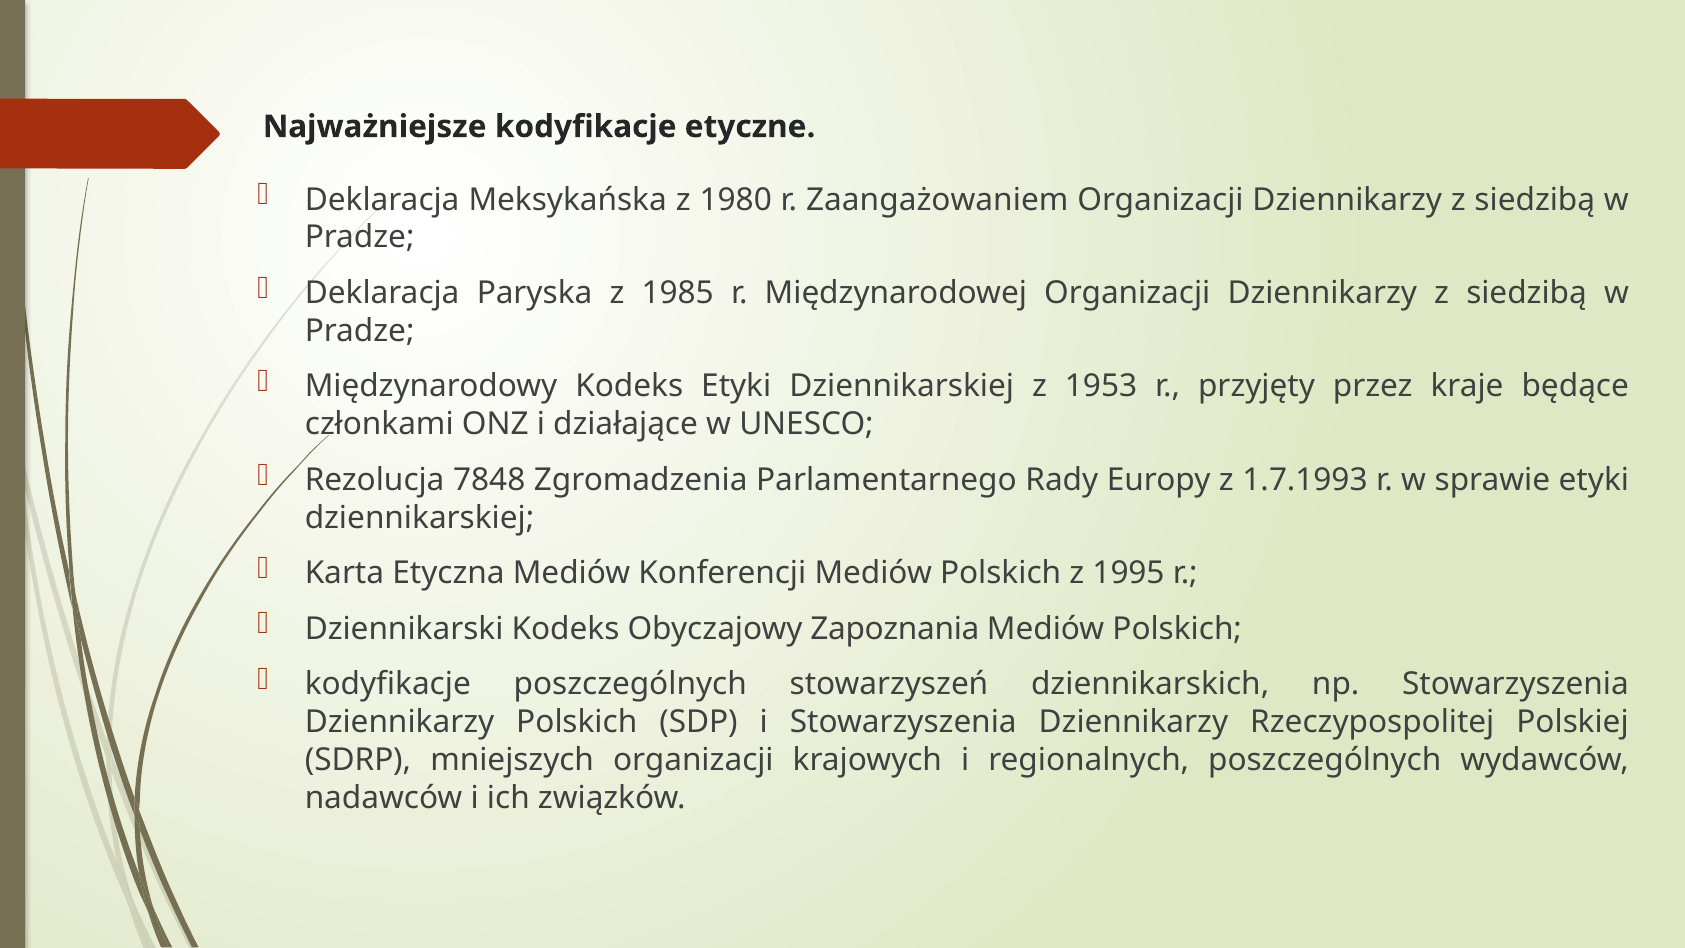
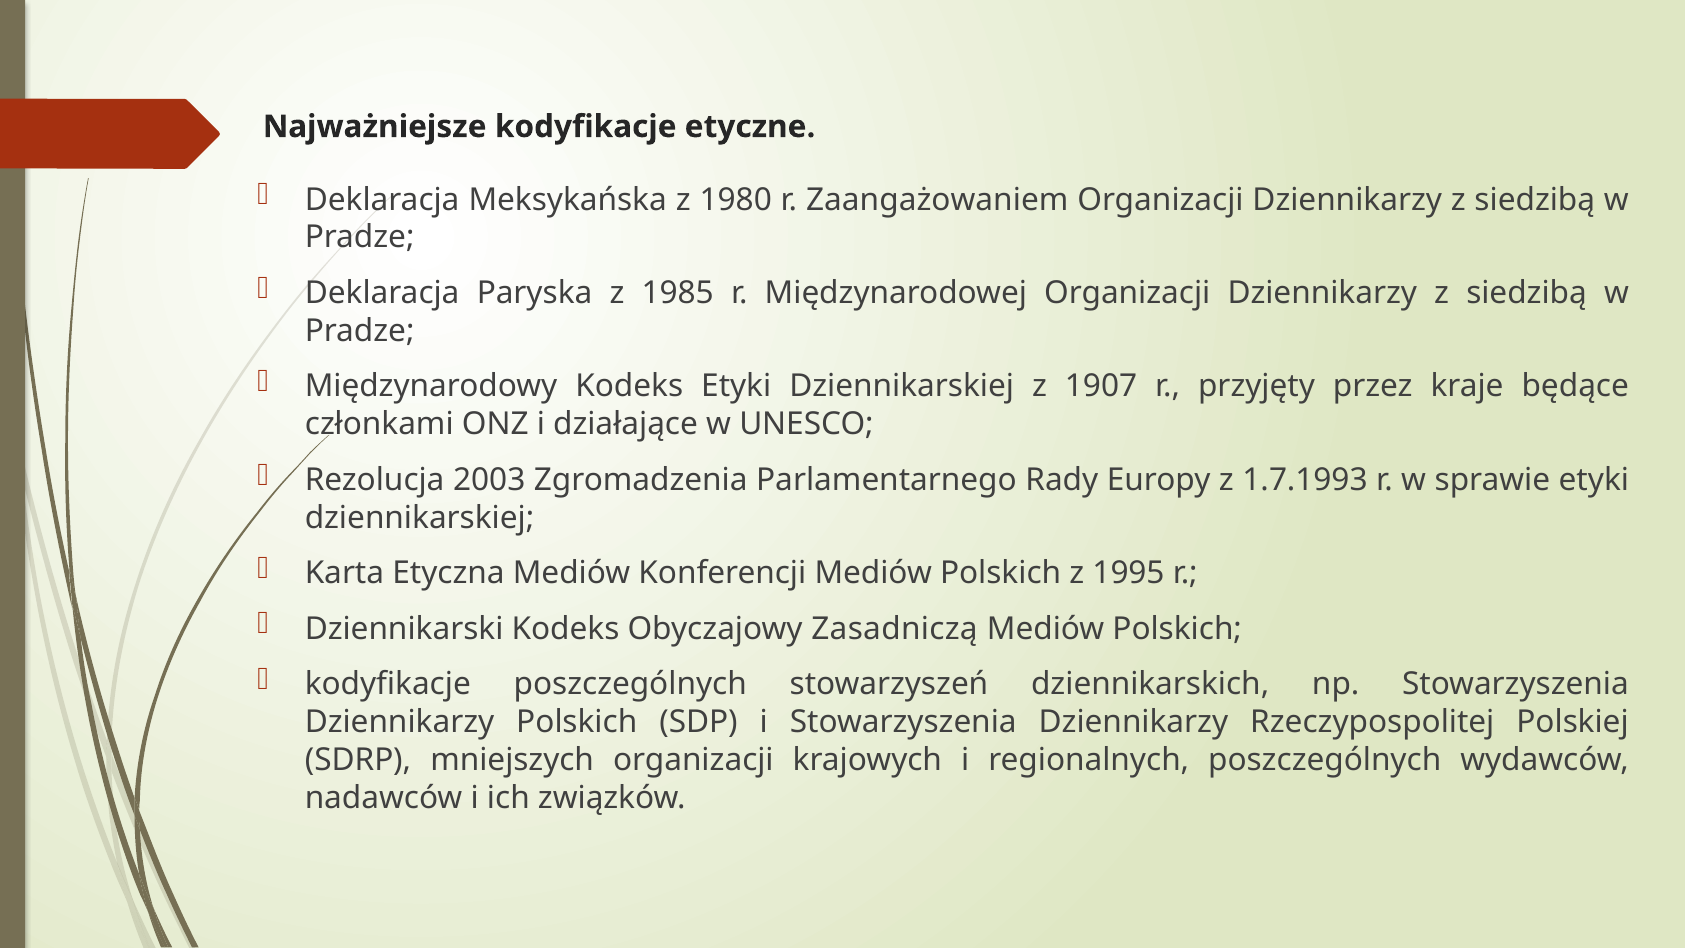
1953: 1953 -> 1907
7848: 7848 -> 2003
Zapoznania: Zapoznania -> Zasadniczą
